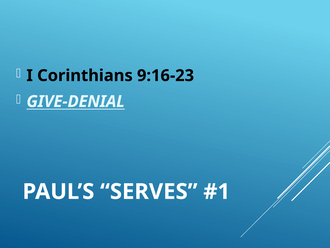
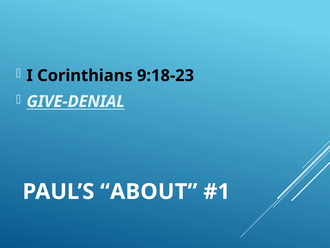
9:16-23: 9:16-23 -> 9:18-23
SERVES: SERVES -> ABOUT
